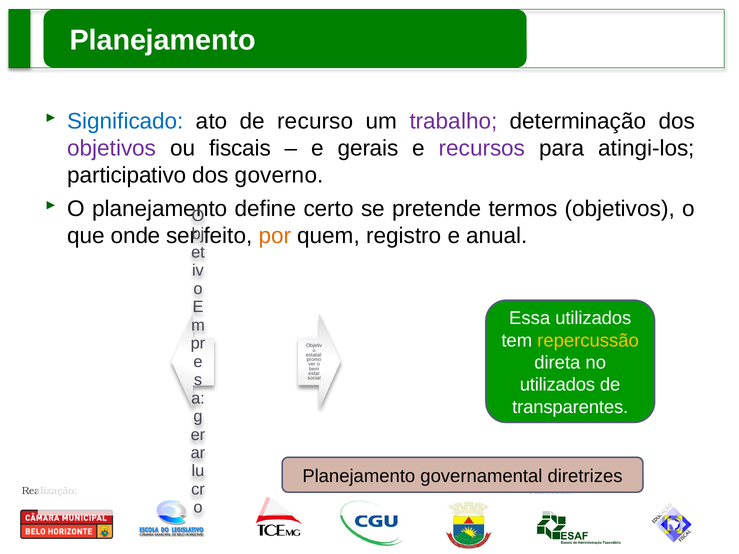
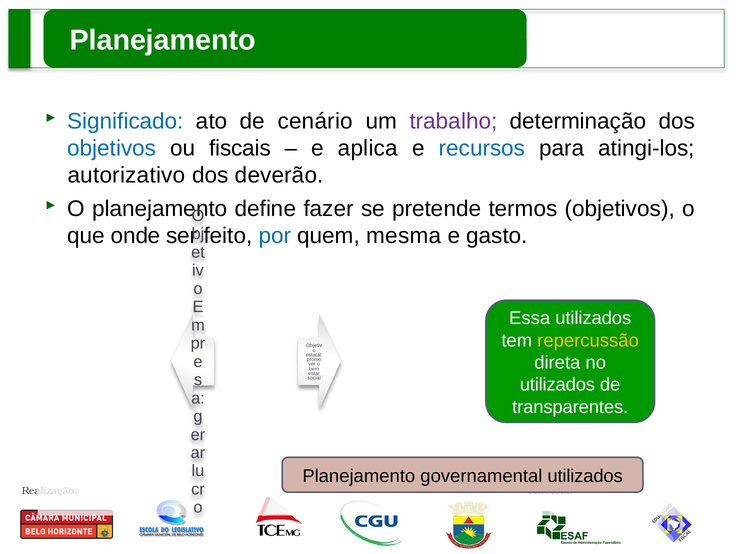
recurso: recurso -> cenário
objetivos at (112, 148) colour: purple -> blue
gerais: gerais -> aplica
recursos colour: purple -> blue
participativo: participativo -> autorizativo
governo: governo -> deverão
certo: certo -> fazer
por colour: orange -> blue
registro: registro -> mesma
anual: anual -> gasto
governamental diretrizes: diretrizes -> utilizados
